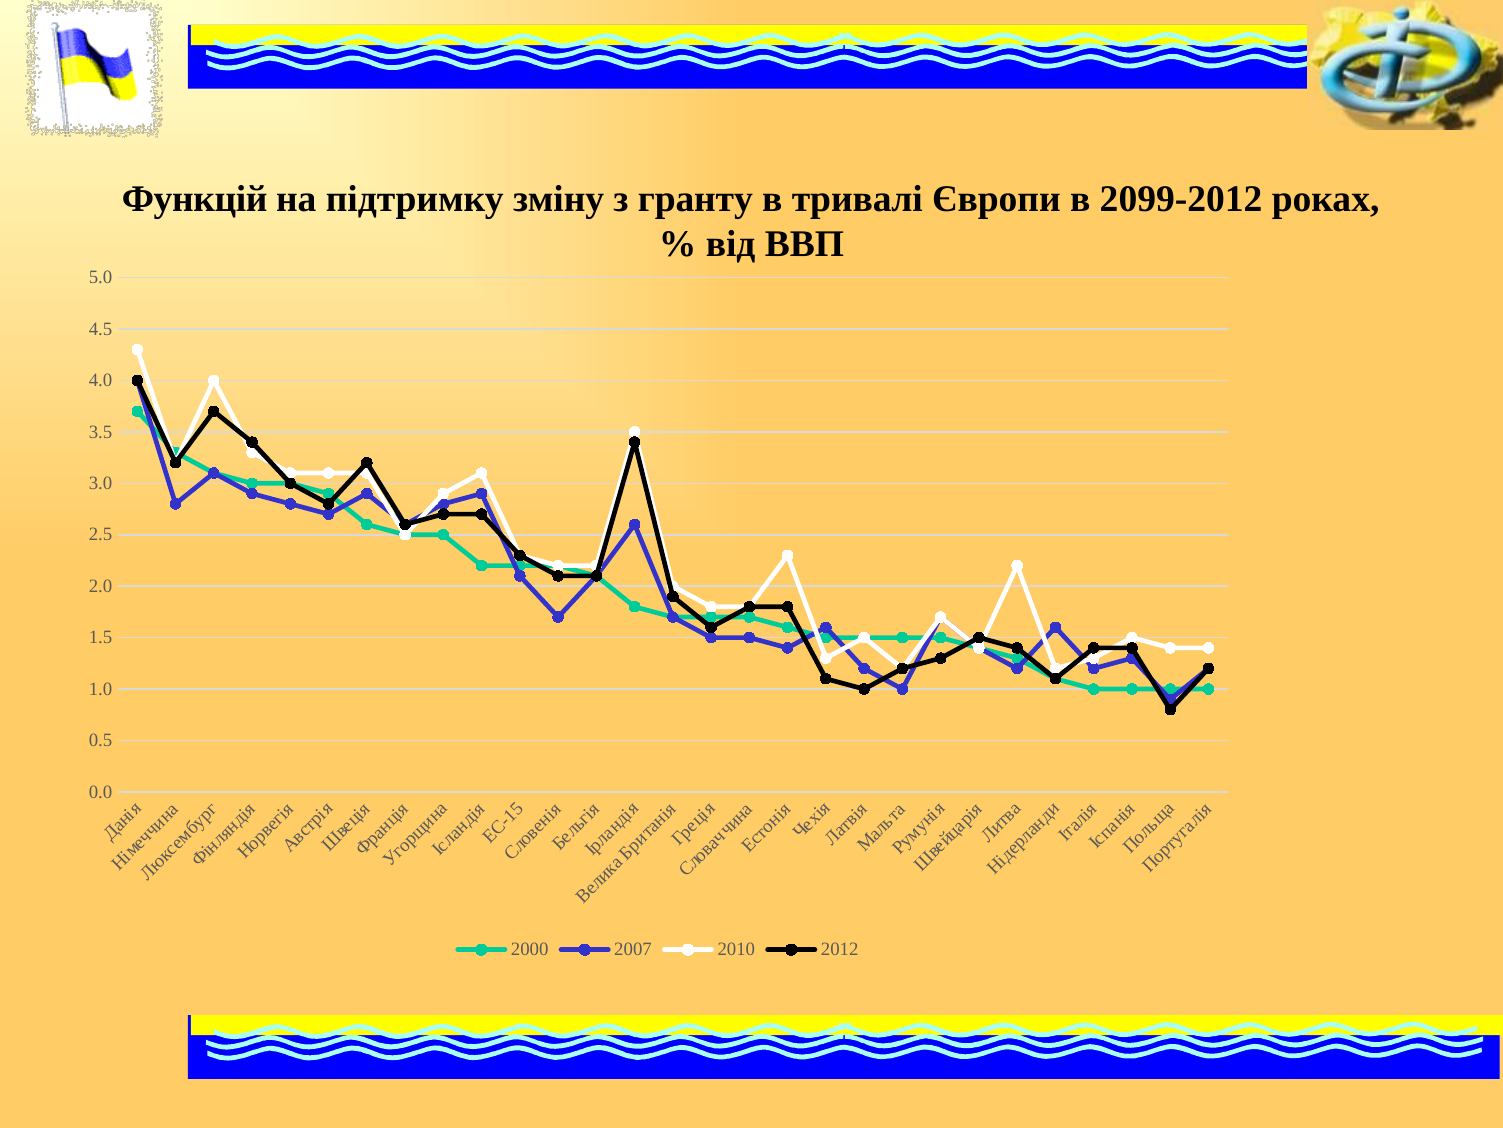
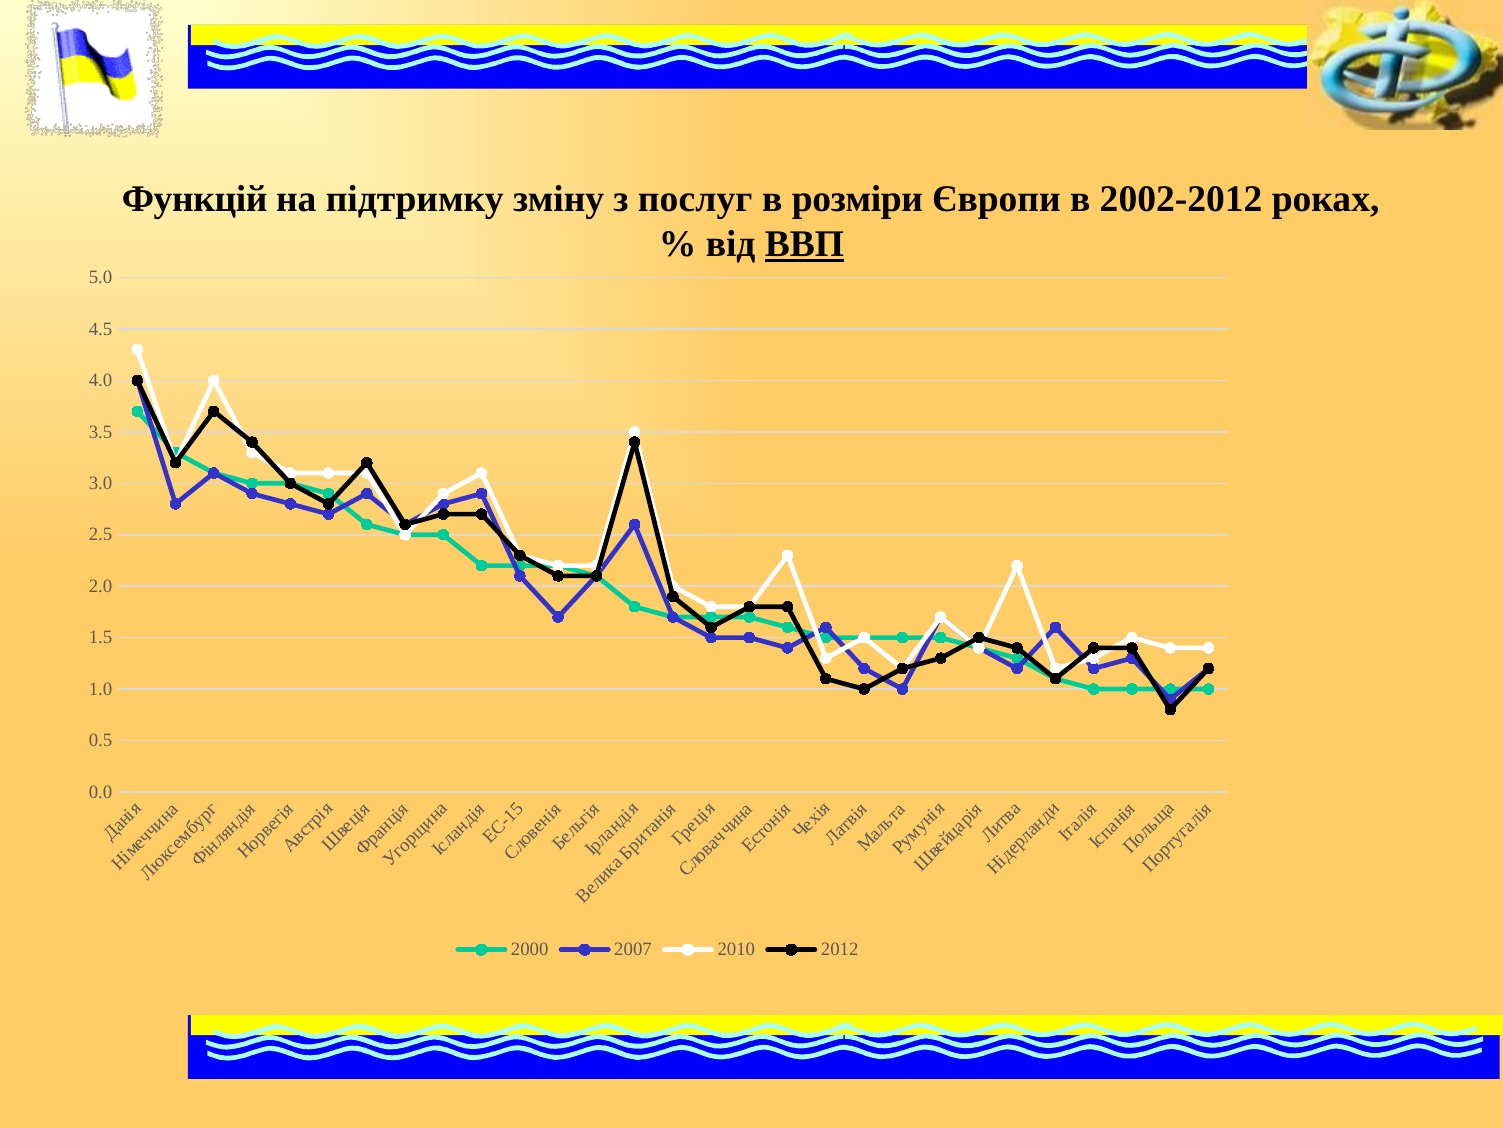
гранту: гранту -> послуг
тривалі: тривалі -> розміри
2099-2012: 2099-2012 -> 2002-2012
ВВП underline: none -> present
